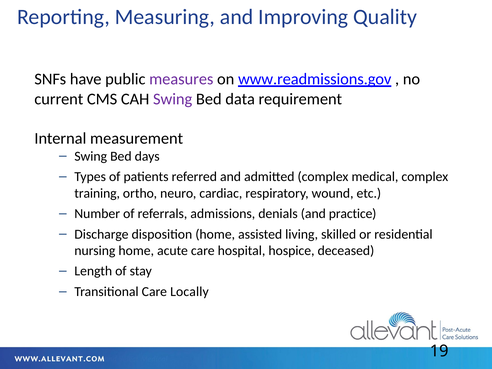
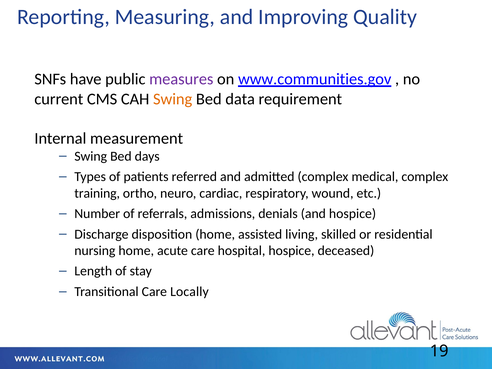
www.readmissions.gov: www.readmissions.gov -> www.communities.gov
Swing at (173, 99) colour: purple -> orange
and practice: practice -> hospice
